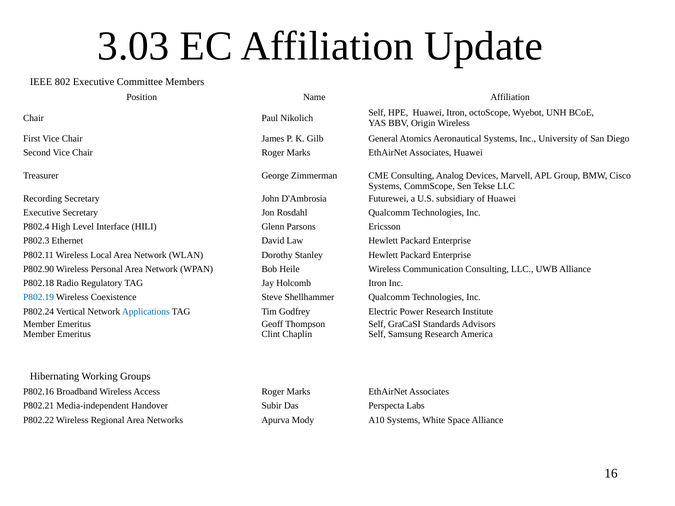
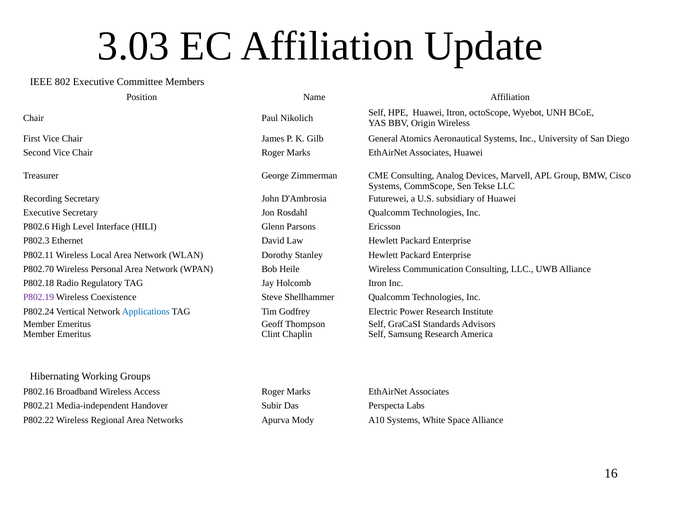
P802.4: P802.4 -> P802.6
P802.90: P802.90 -> P802.70
P802.19 colour: blue -> purple
